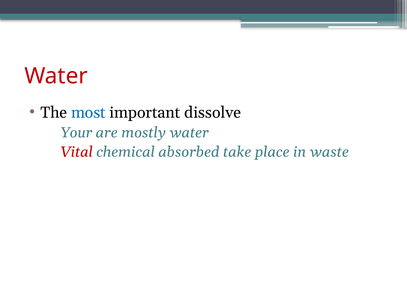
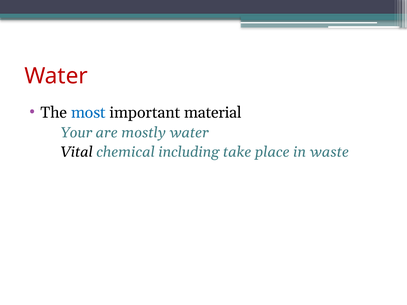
dissolve: dissolve -> material
Vital colour: red -> black
absorbed: absorbed -> including
